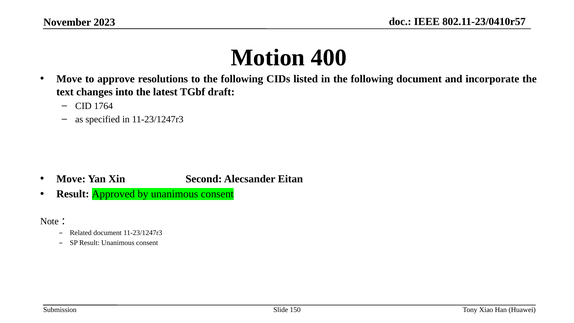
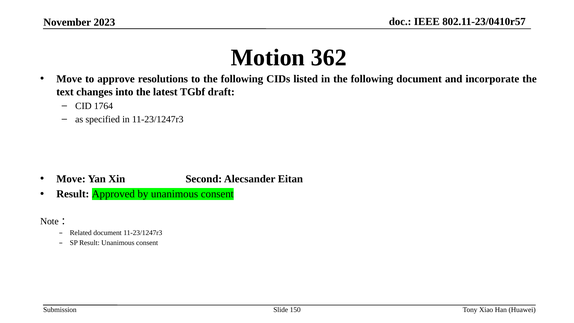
400: 400 -> 362
